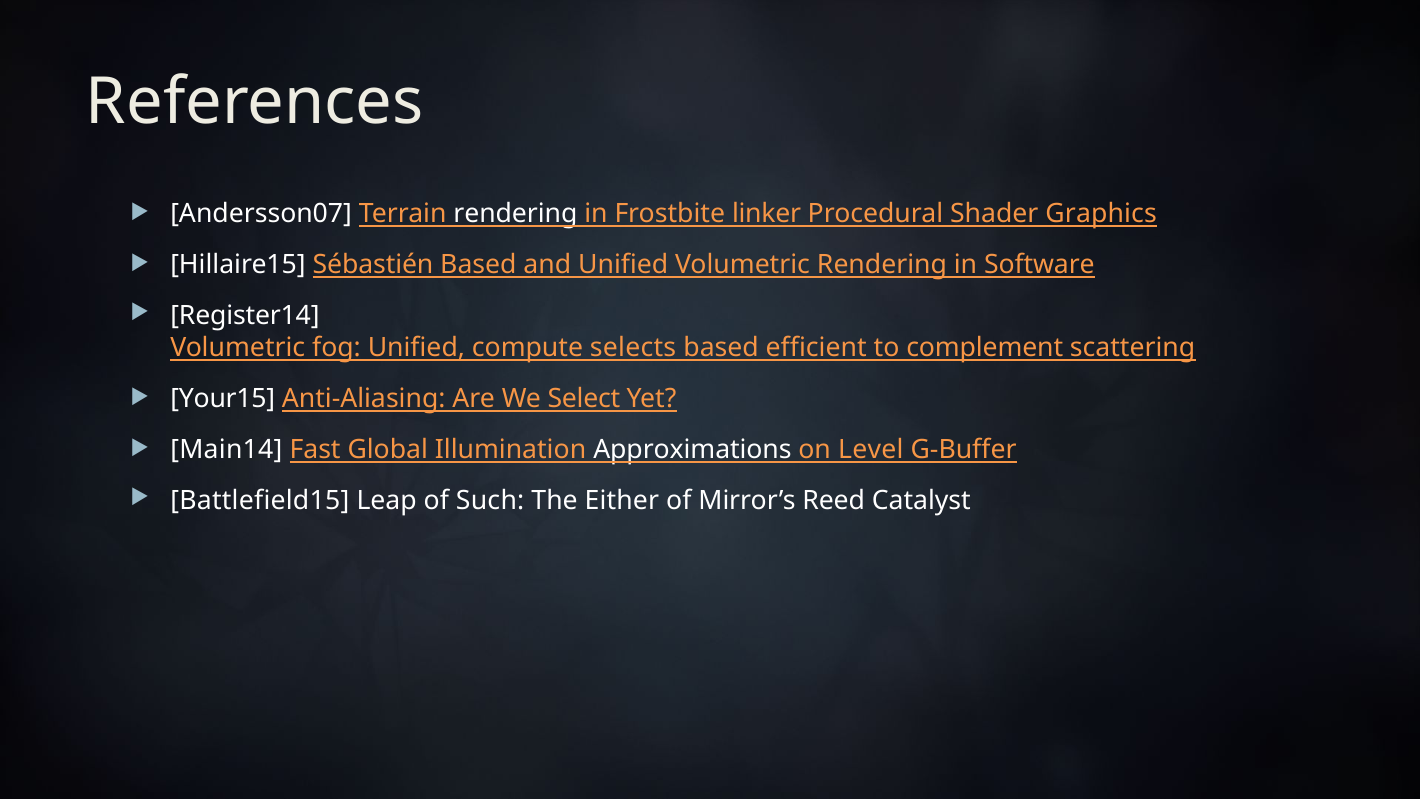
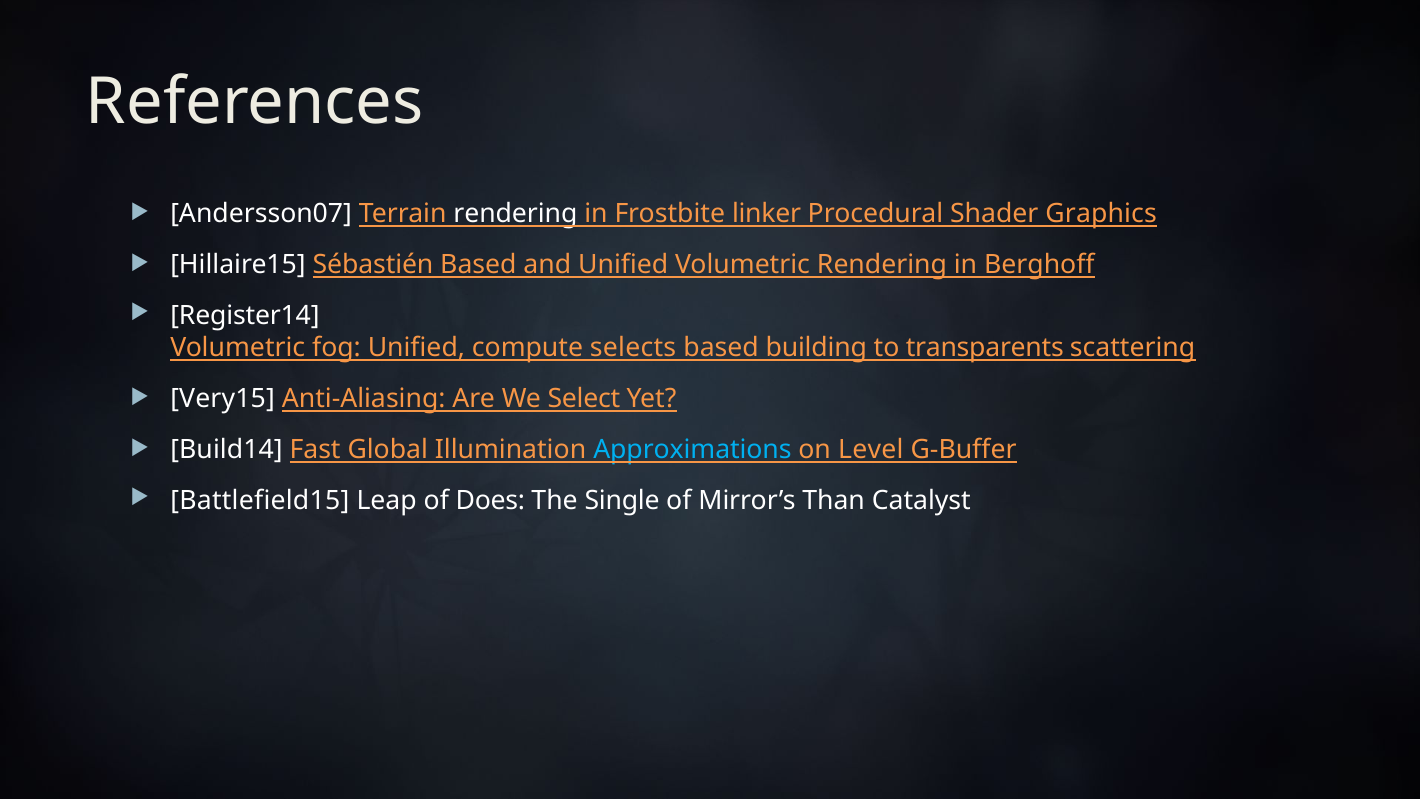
Software: Software -> Berghoff
efficient: efficient -> building
complement: complement -> transparents
Your15: Your15 -> Very15
Main14: Main14 -> Build14
Approximations colour: white -> light blue
Such: Such -> Does
Either: Either -> Single
Reed: Reed -> Than
